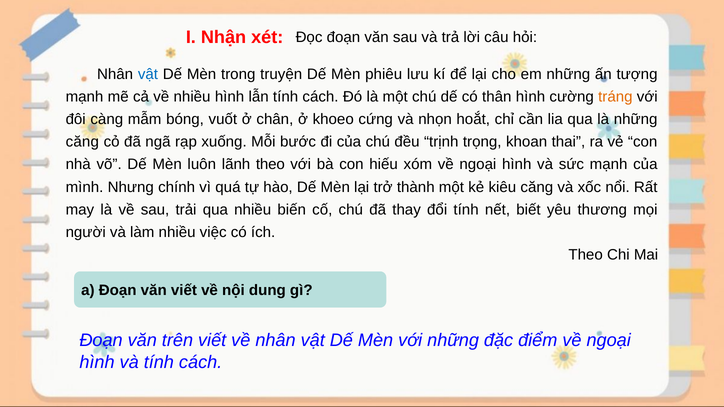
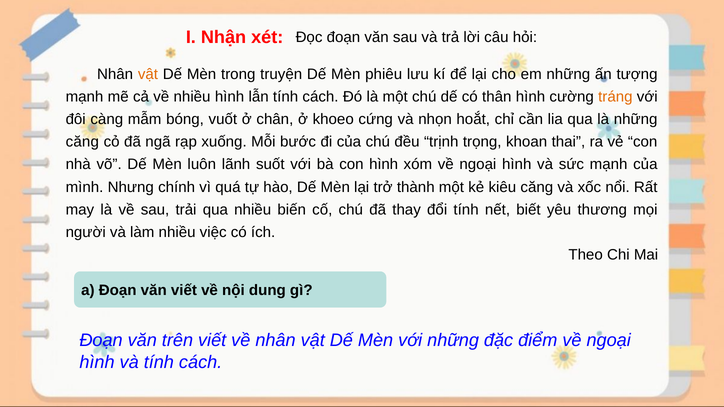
vật at (148, 74) colour: blue -> orange
lãnh theo: theo -> suốt
con hiếu: hiếu -> hình
